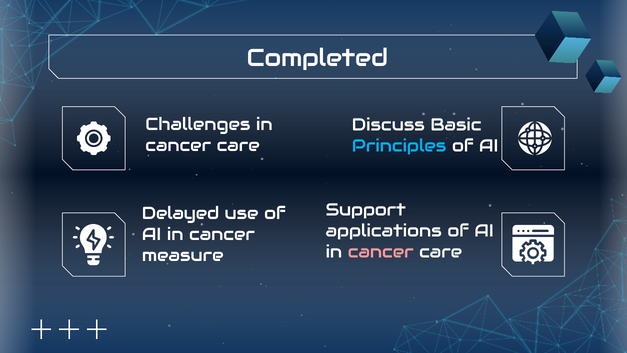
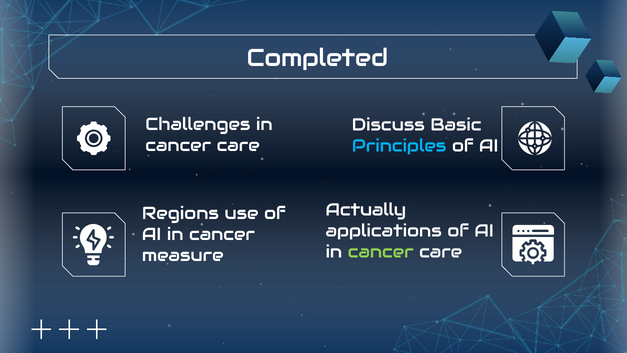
Support: Support -> Actually
Delayed: Delayed -> Regions
cancer at (381, 252) colour: pink -> light green
